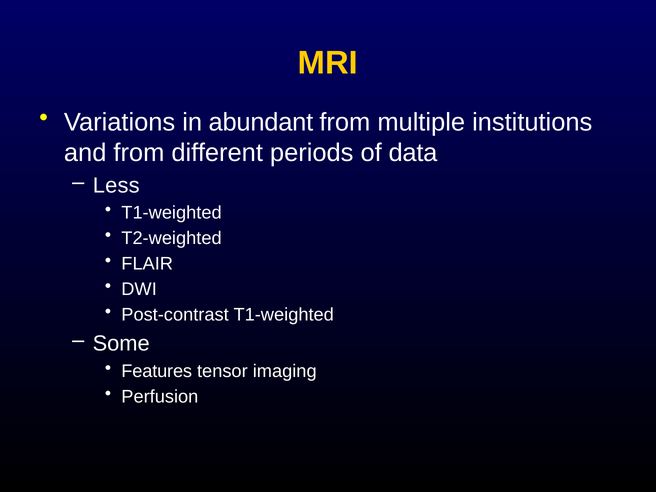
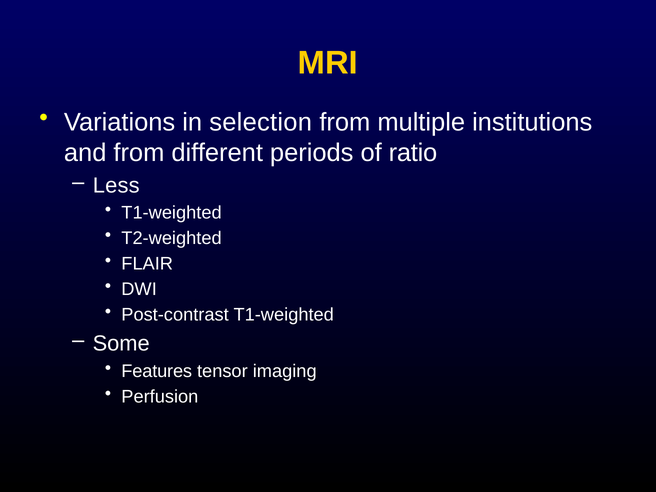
abundant: abundant -> selection
data: data -> ratio
